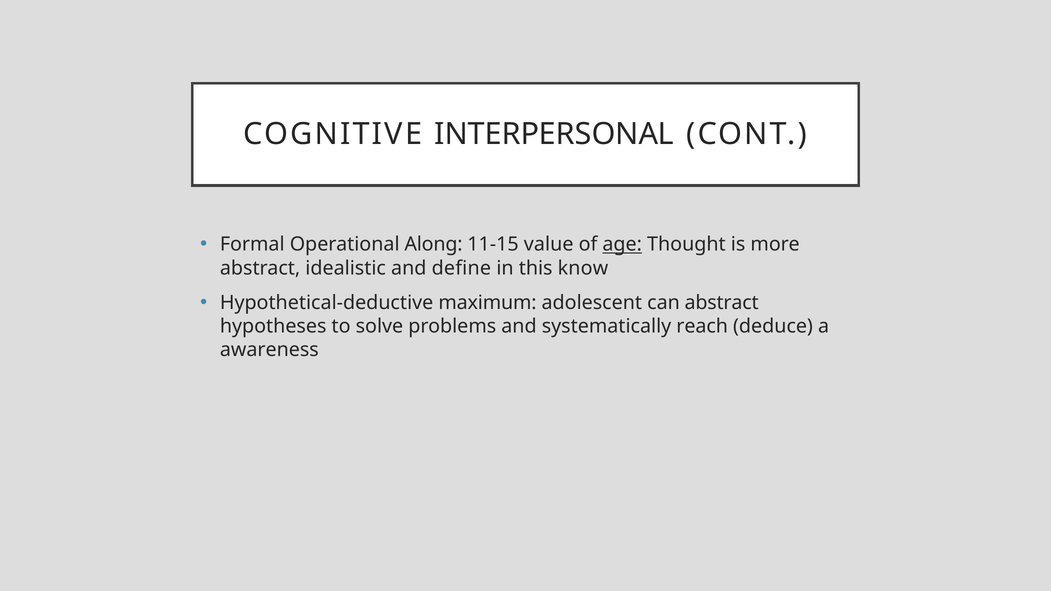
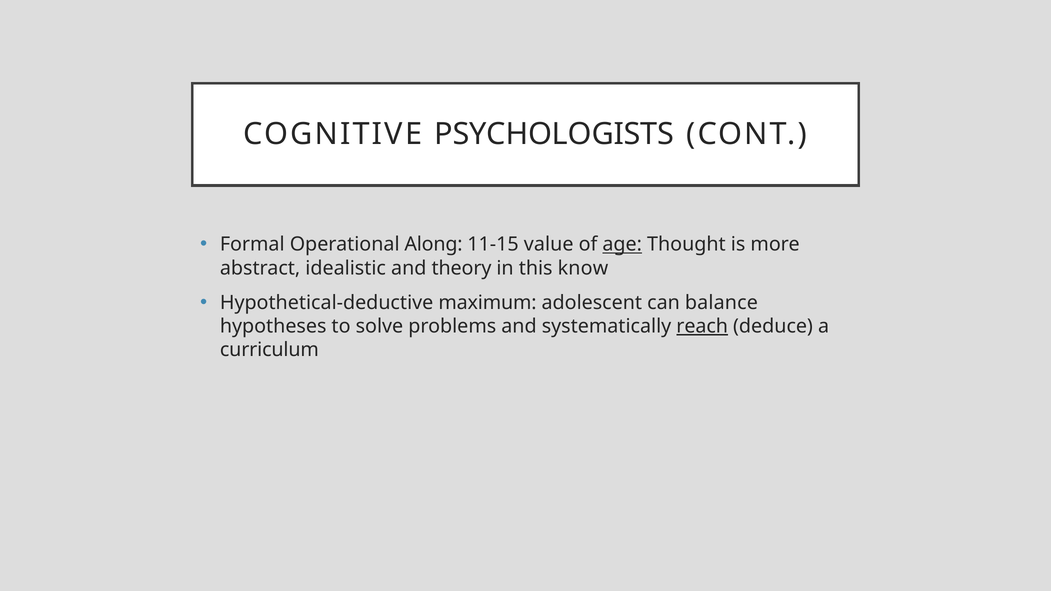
INTERPERSONAL: INTERPERSONAL -> PSYCHOLOGISTS
define: define -> theory
can abstract: abstract -> balance
reach underline: none -> present
awareness: awareness -> curriculum
